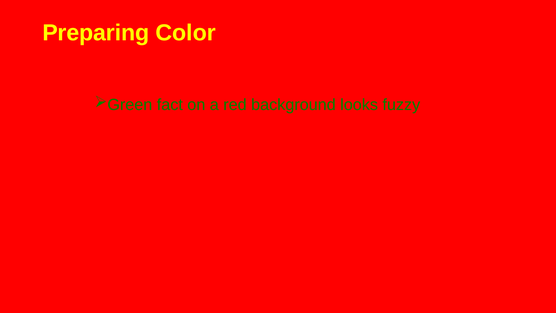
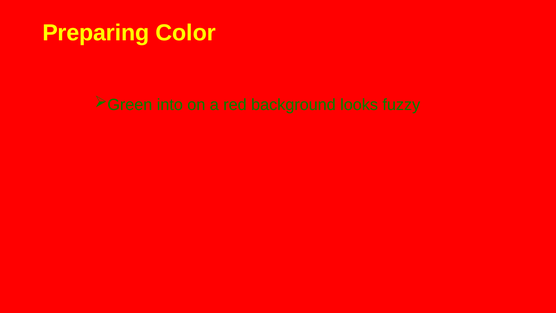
fact: fact -> into
